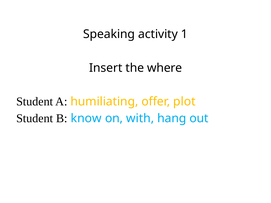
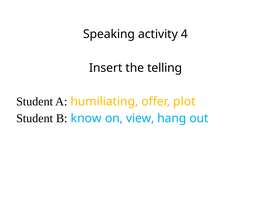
1: 1 -> 4
where: where -> telling
with: with -> view
